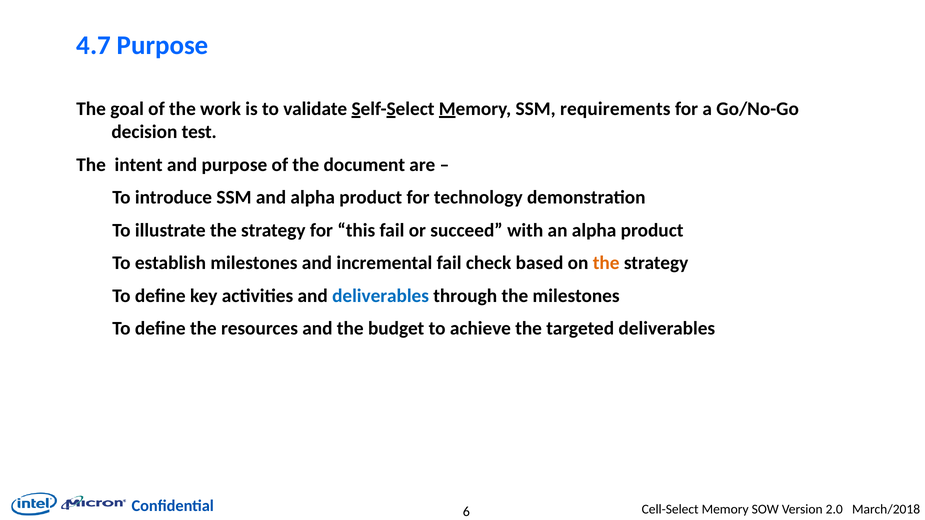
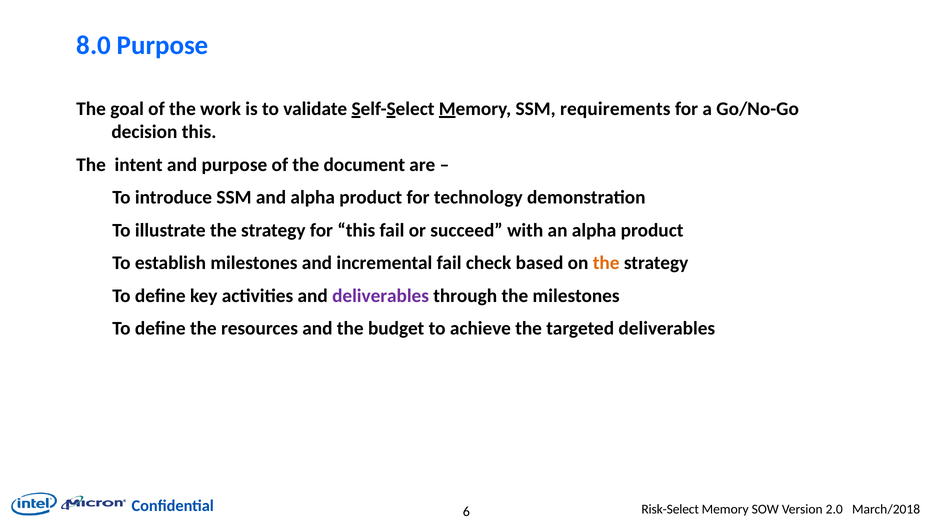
4.7: 4.7 -> 8.0
decision test: test -> this
deliverables at (381, 296) colour: blue -> purple
Cell-Select: Cell-Select -> Risk-Select
